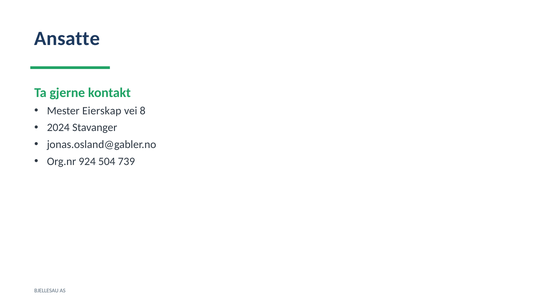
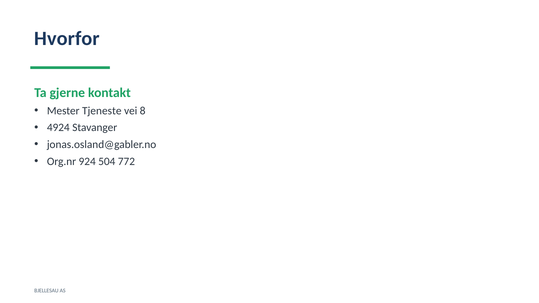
Ansatte: Ansatte -> Hvorfor
Eierskap: Eierskap -> Tjeneste
2024: 2024 -> 4924
739: 739 -> 772
